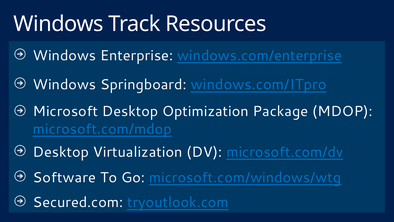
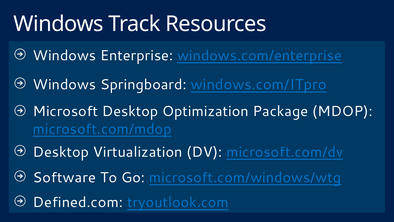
Secured.com: Secured.com -> Defined.com
